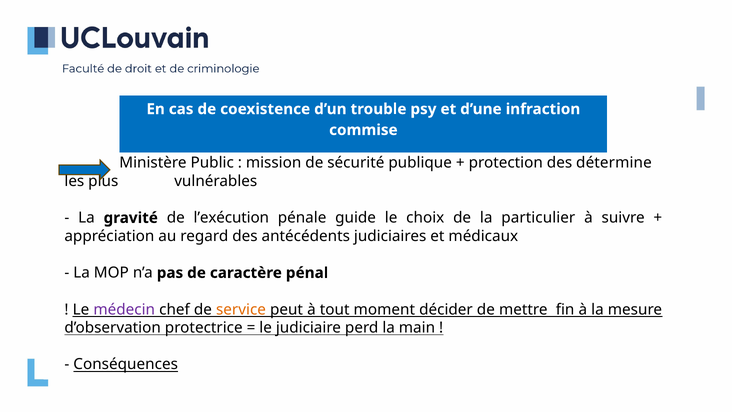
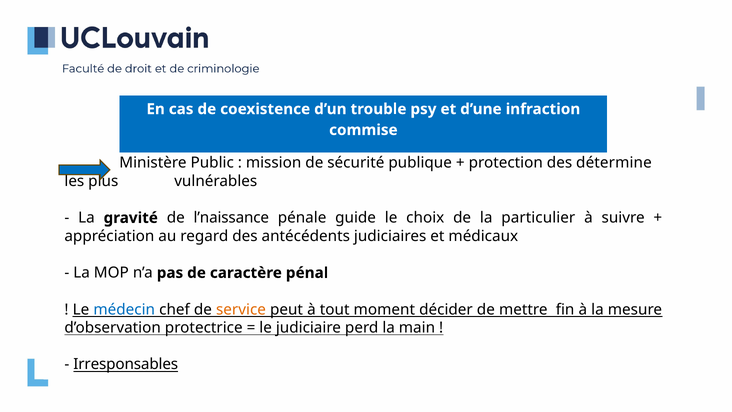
l’exécution: l’exécution -> l’naissance
médecin colour: purple -> blue
Conséquences: Conséquences -> Irresponsables
